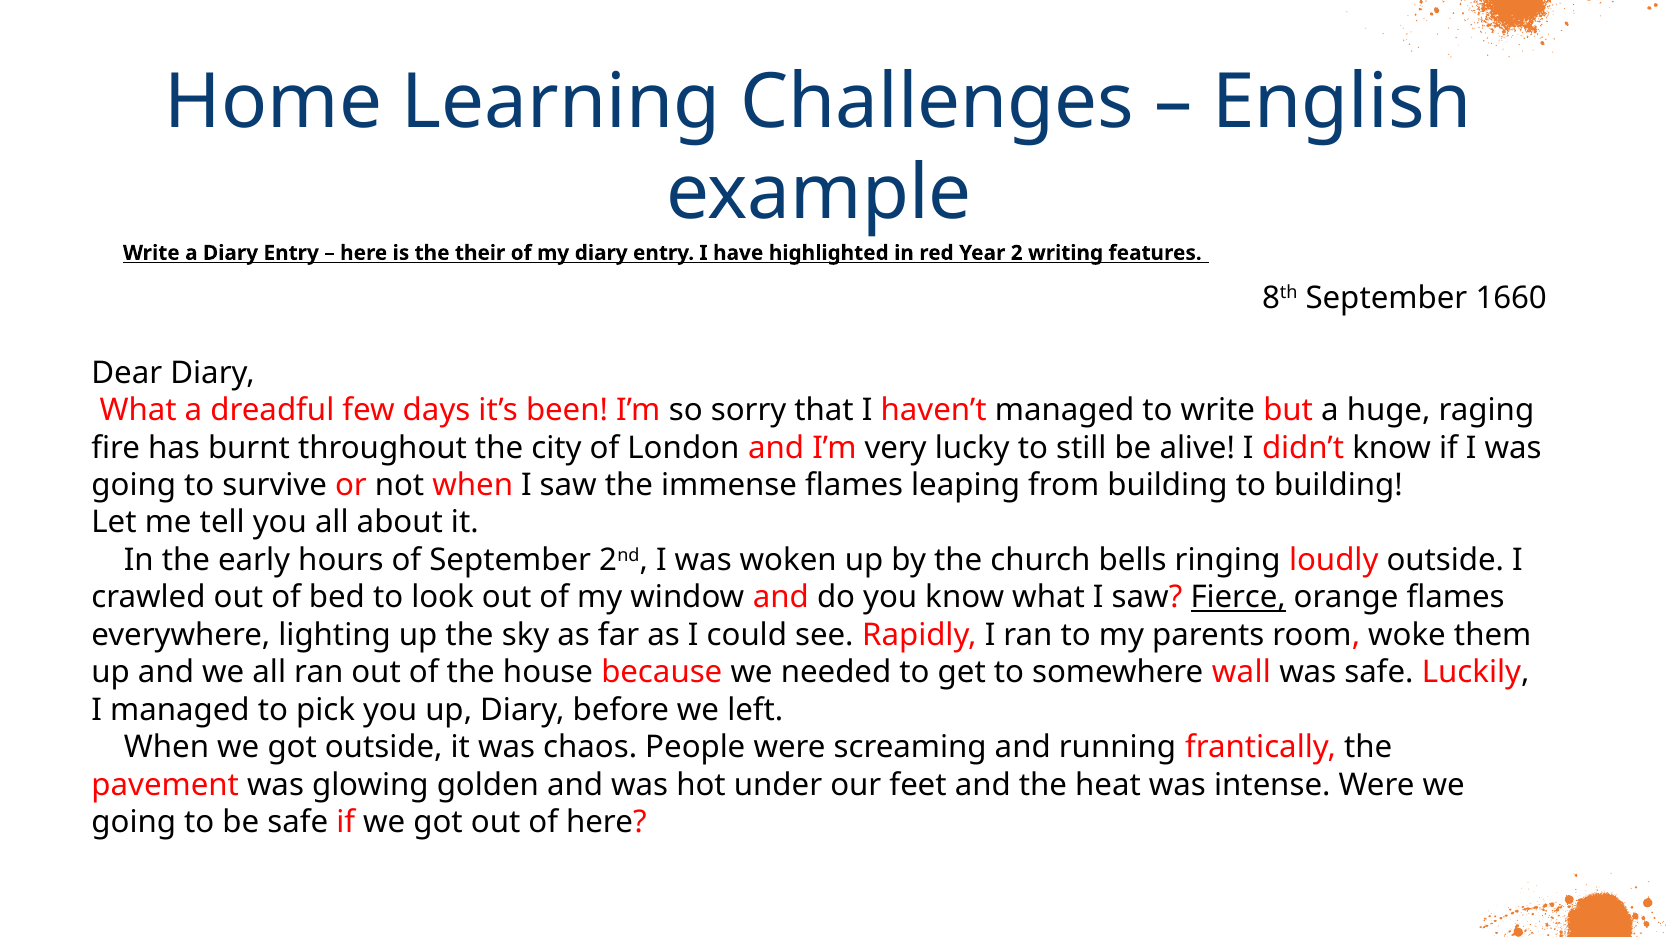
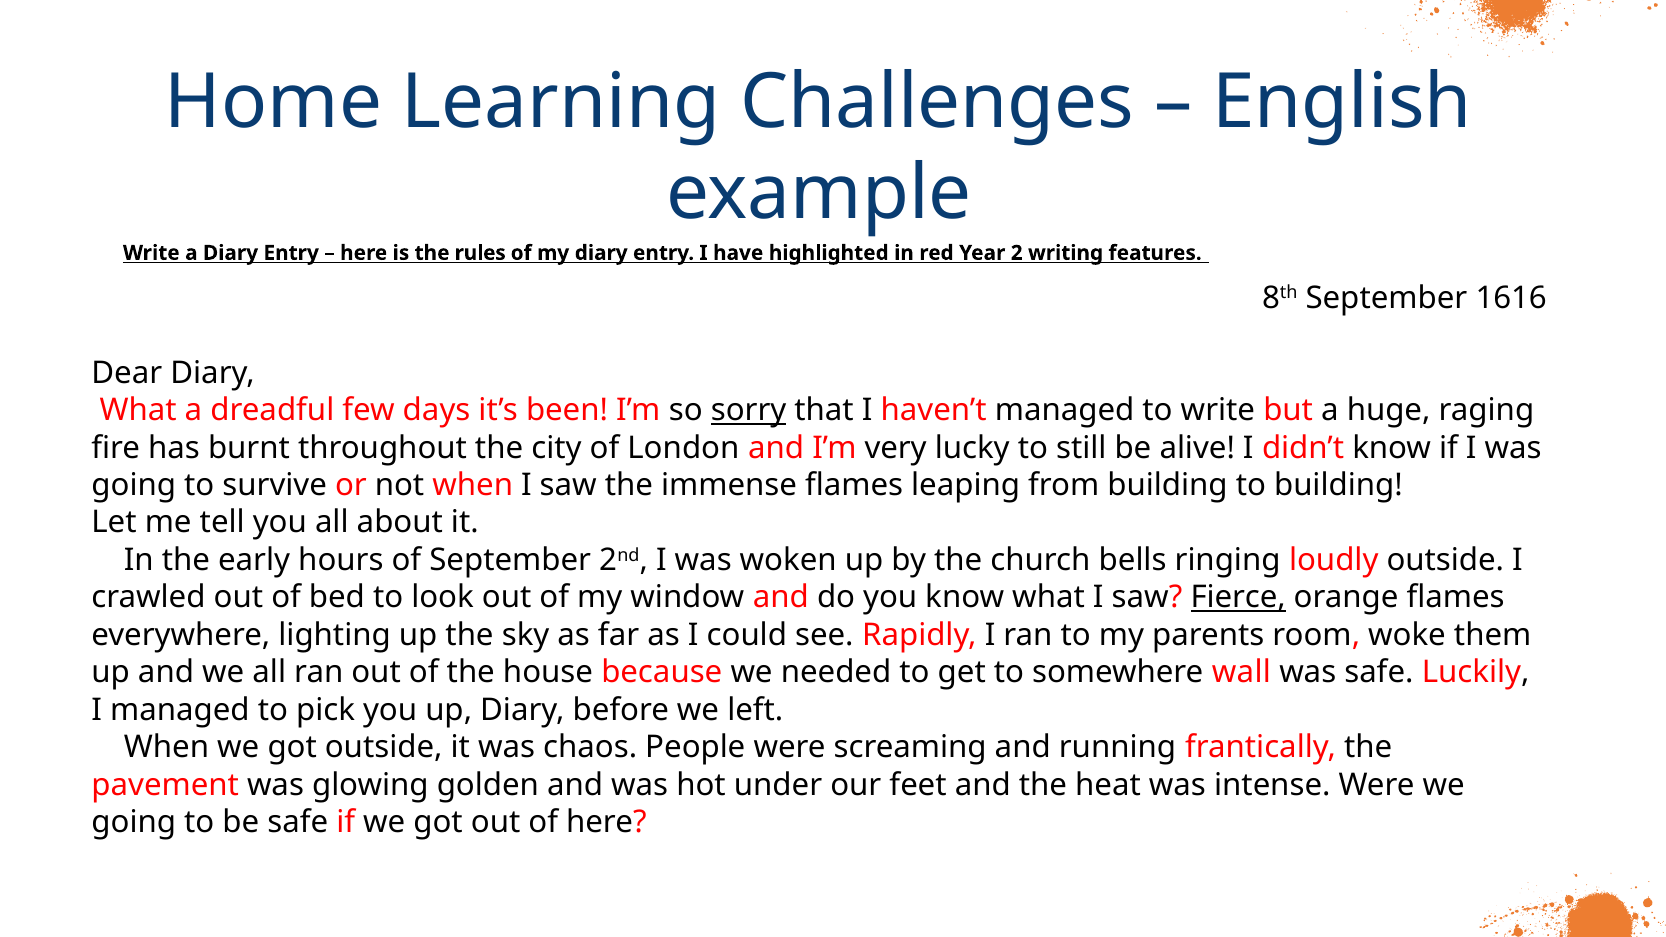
their: their -> rules
1660: 1660 -> 1616
sorry underline: none -> present
